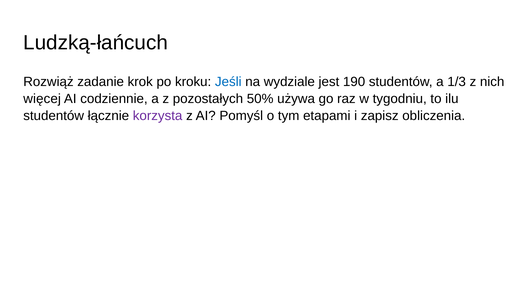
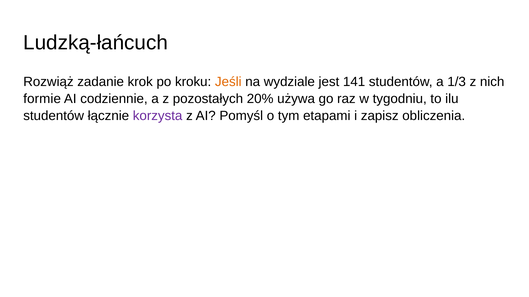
Jeśli colour: blue -> orange
190: 190 -> 141
więcej: więcej -> formie
50%: 50% -> 20%
